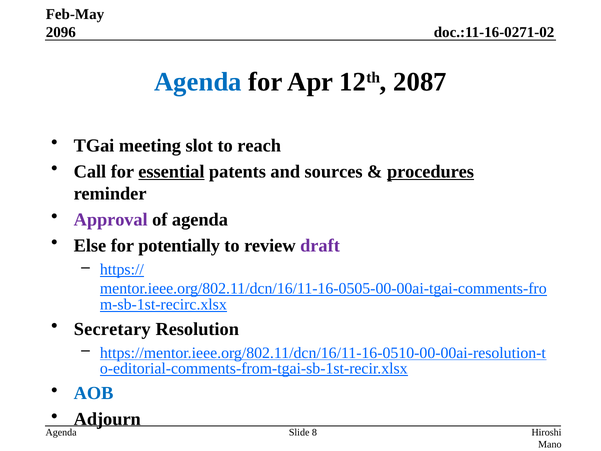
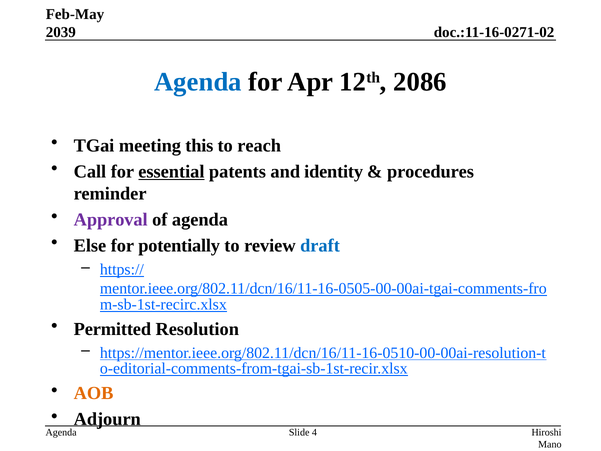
2096: 2096 -> 2039
2087: 2087 -> 2086
slot: slot -> this
sources: sources -> identity
procedures underline: present -> none
draft colour: purple -> blue
Secretary: Secretary -> Permitted
AOB colour: blue -> orange
8: 8 -> 4
